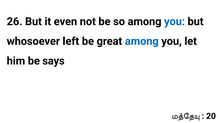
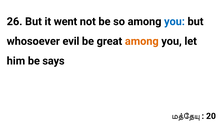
even: even -> went
left: left -> evil
among at (142, 41) colour: blue -> orange
